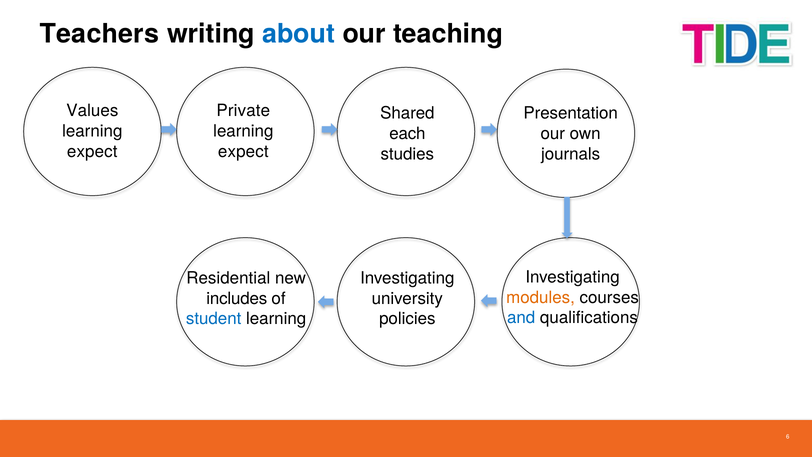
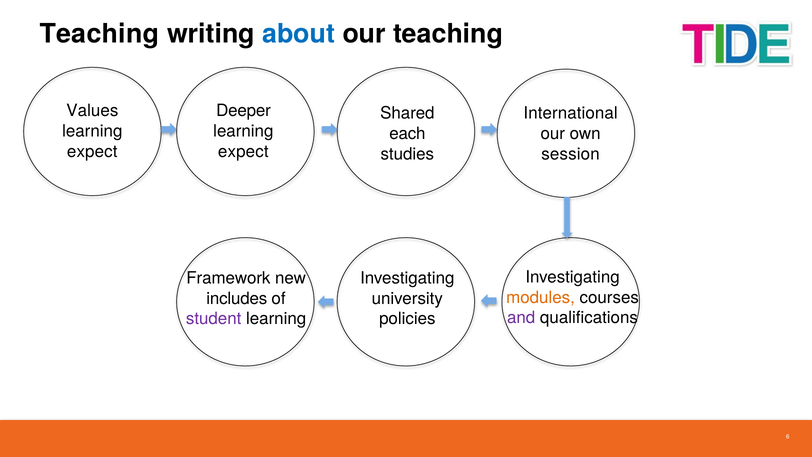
Teachers at (99, 34): Teachers -> Teaching
Private: Private -> Deeper
Presentation: Presentation -> International
journals: journals -> session
Residential: Residential -> Framework
and colour: blue -> purple
student colour: blue -> purple
